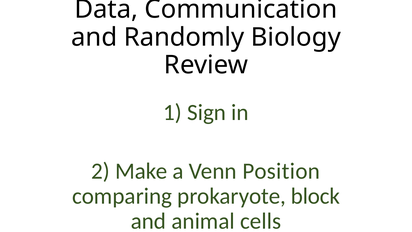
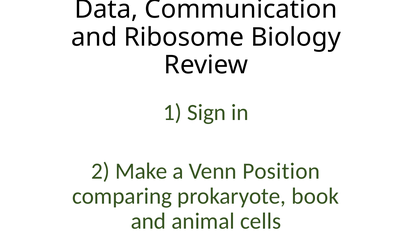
Randomly: Randomly -> Ribosome
block: block -> book
